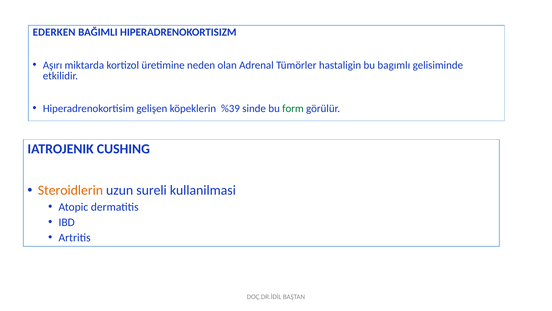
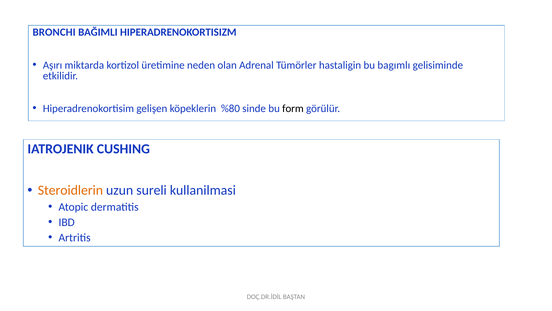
EDERKEN: EDERKEN -> BRONCHI
%39: %39 -> %80
form colour: green -> black
